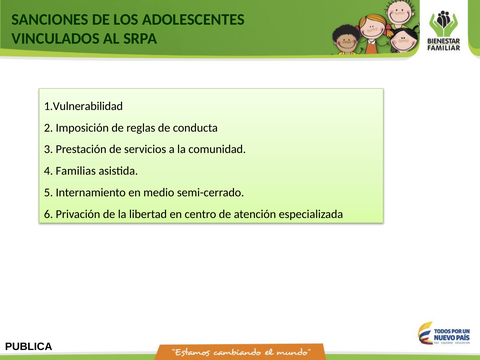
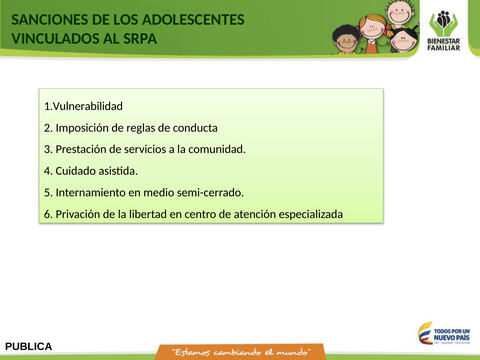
Familias: Familias -> Cuidado
